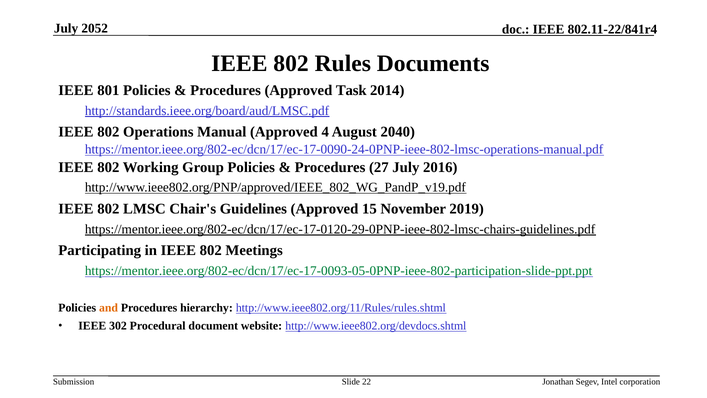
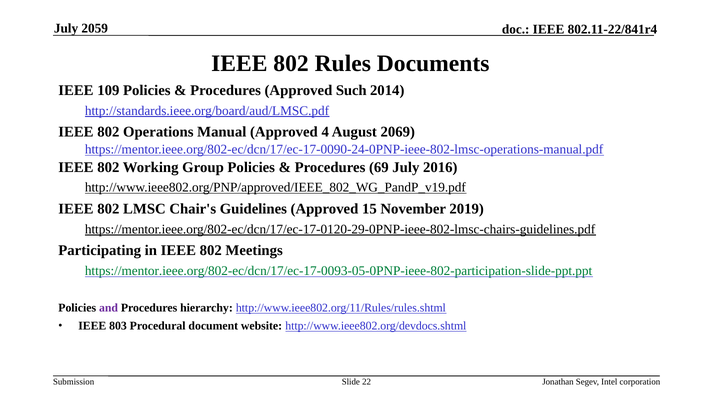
2052: 2052 -> 2059
801: 801 -> 109
Task: Task -> Such
2040: 2040 -> 2069
27: 27 -> 69
and colour: orange -> purple
302: 302 -> 803
